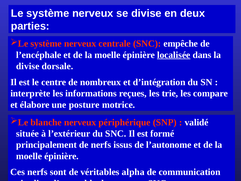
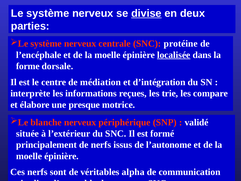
divise at (146, 13) underline: none -> present
empêche: empêche -> protéine
divise at (28, 66): divise -> forme
nombreux: nombreux -> médiation
posture: posture -> presque
